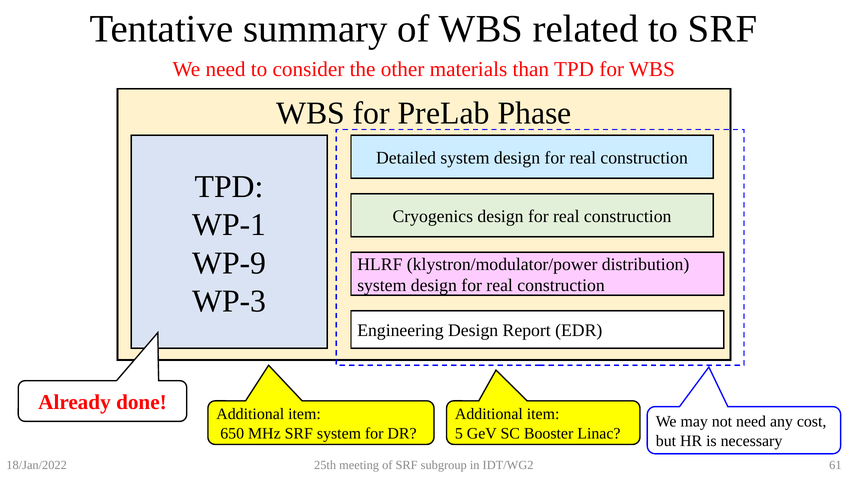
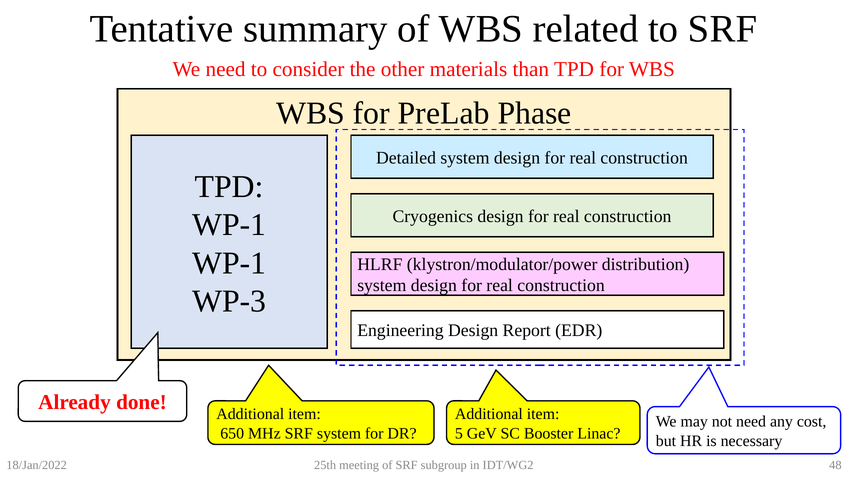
WP-9 at (229, 263): WP-9 -> WP-1
61: 61 -> 48
